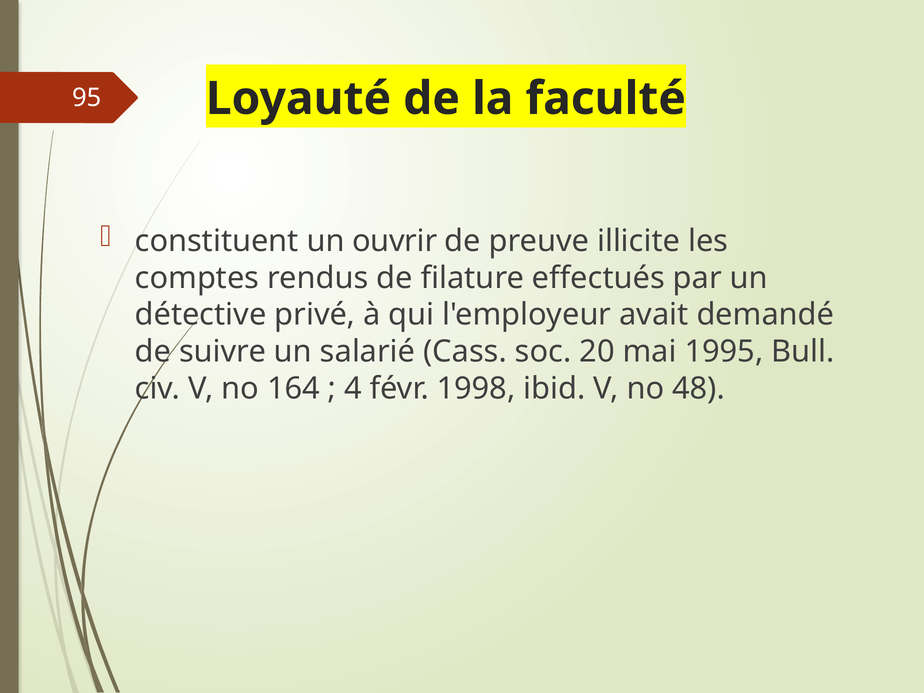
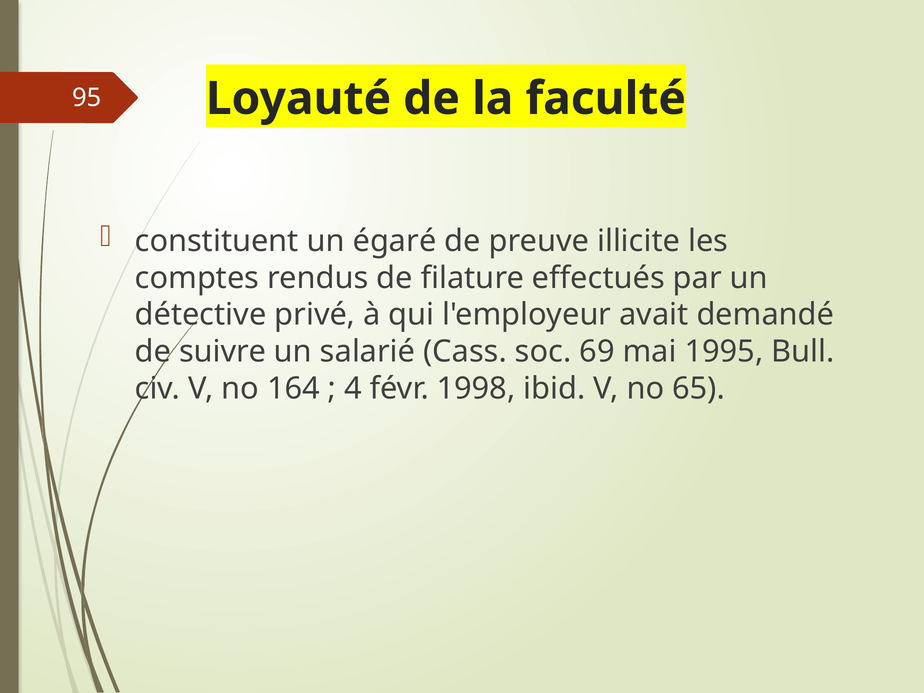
ouvrir: ouvrir -> égaré
20: 20 -> 69
48: 48 -> 65
